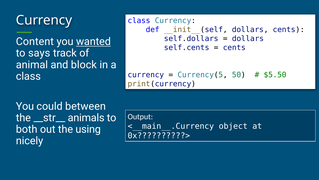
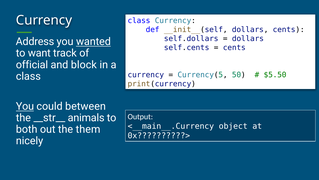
Content: Content -> Address
says: says -> want
animal: animal -> official
You at (25, 106) underline: none -> present
using: using -> them
